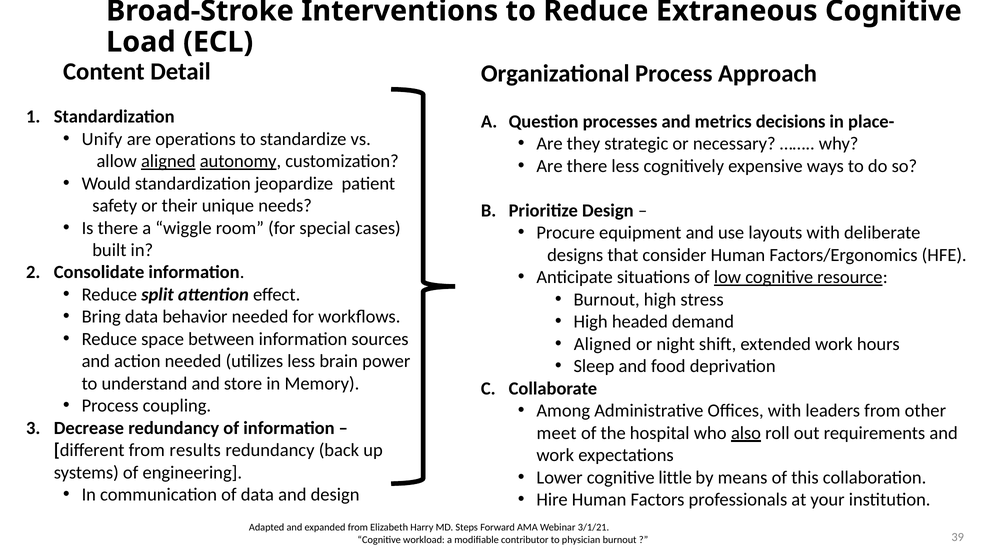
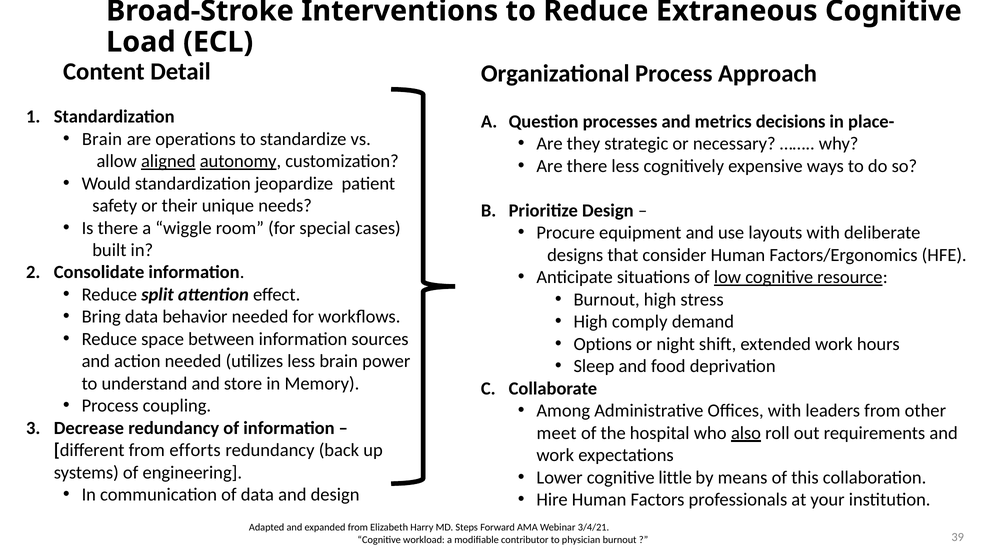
Unify at (102, 139): Unify -> Brain
headed: headed -> comply
Aligned at (603, 344): Aligned -> Options
results: results -> efforts
3/1/21: 3/1/21 -> 3/4/21
